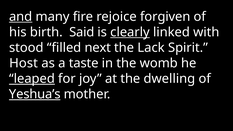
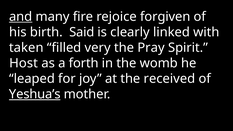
clearly underline: present -> none
stood: stood -> taken
next: next -> very
Lack: Lack -> Pray
taste: taste -> forth
leaped underline: present -> none
dwelling: dwelling -> received
